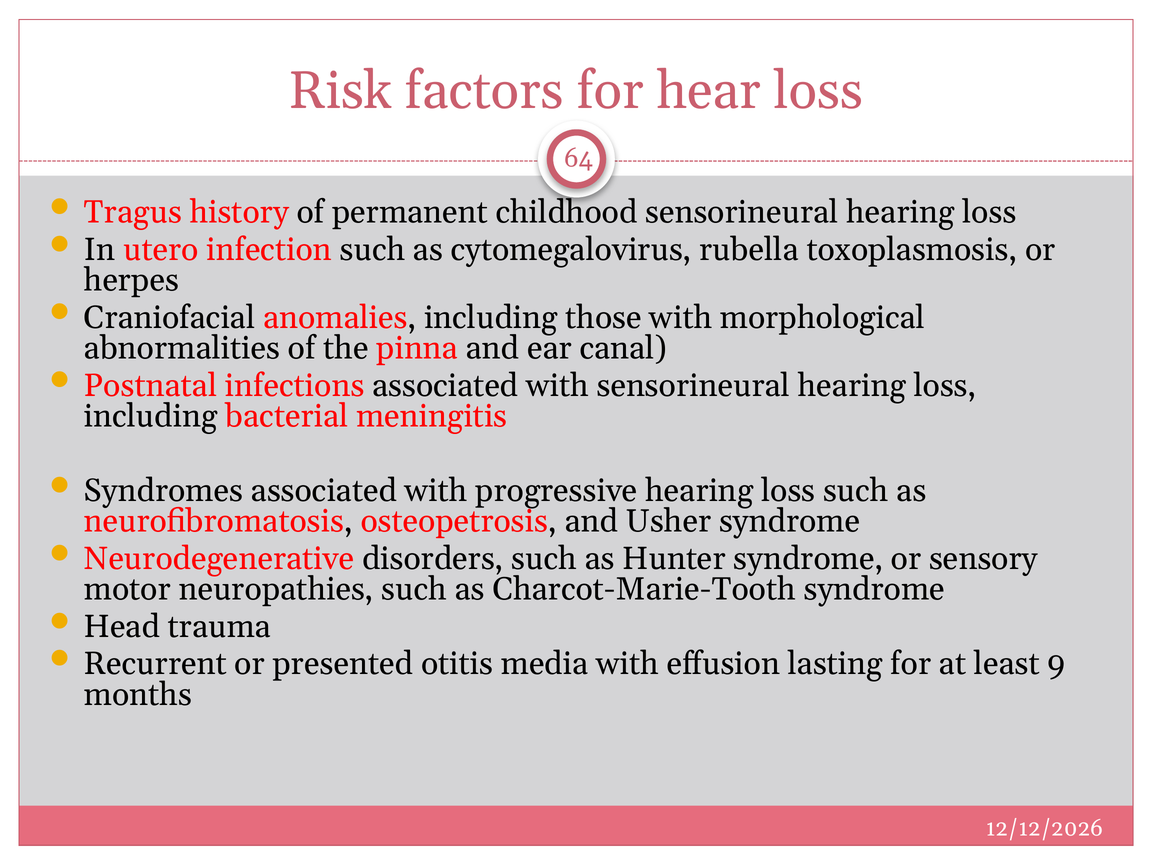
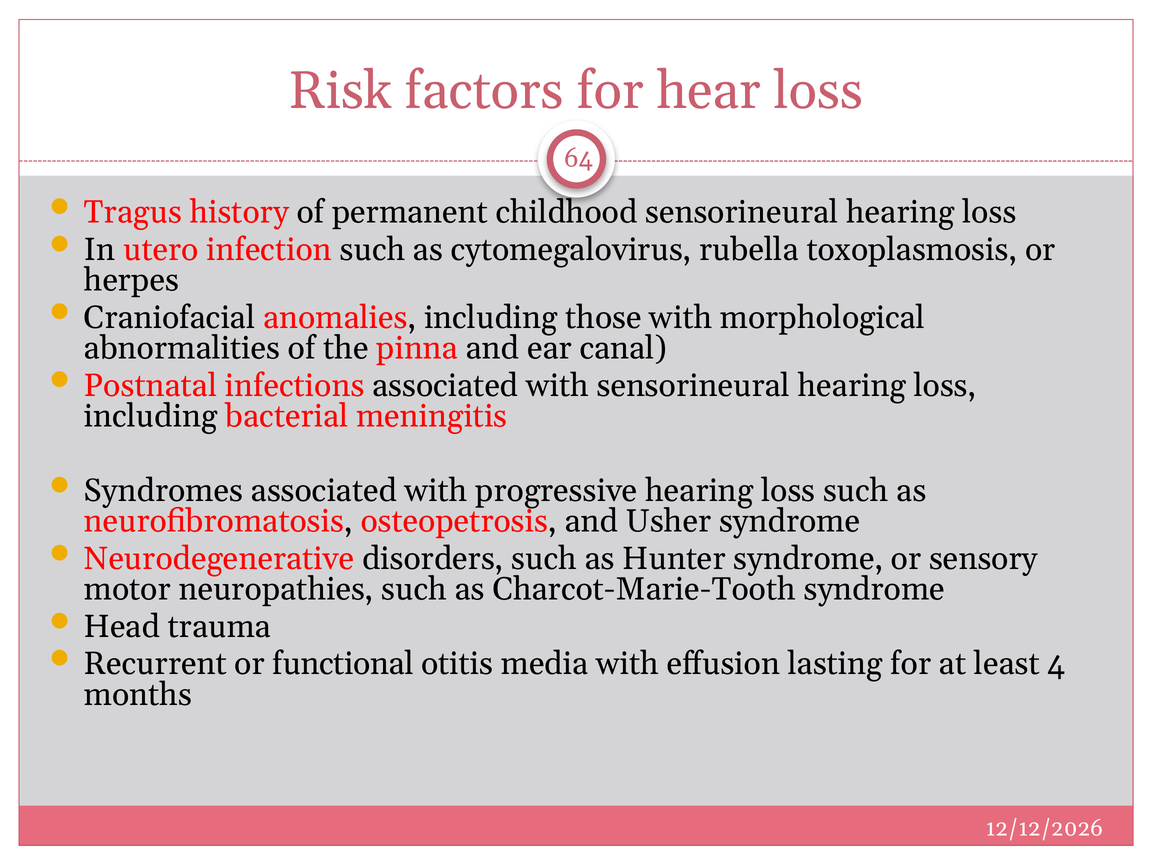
presented: presented -> functional
9: 9 -> 4
